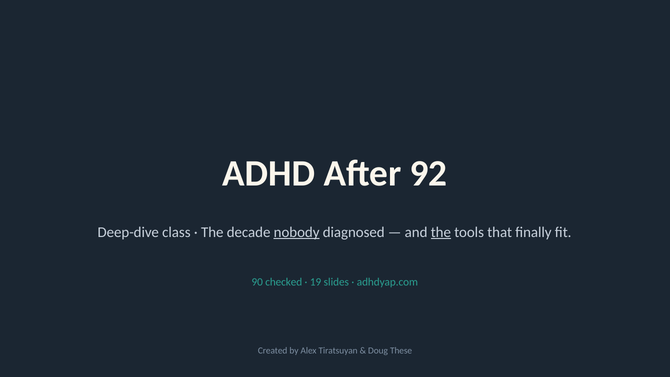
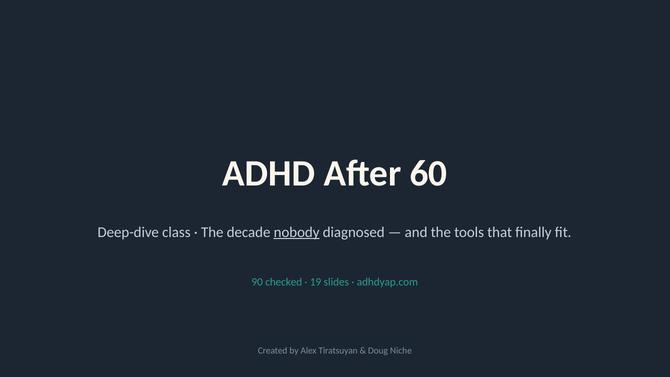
92: 92 -> 60
the at (441, 232) underline: present -> none
These: These -> Niche
